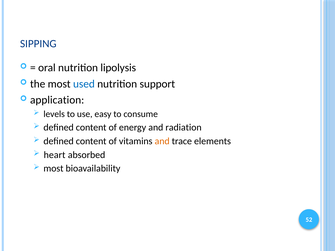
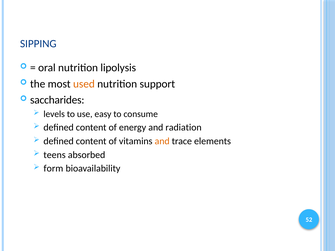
used colour: blue -> orange
application: application -> saccharides
heart: heart -> teens
most at (53, 169): most -> form
